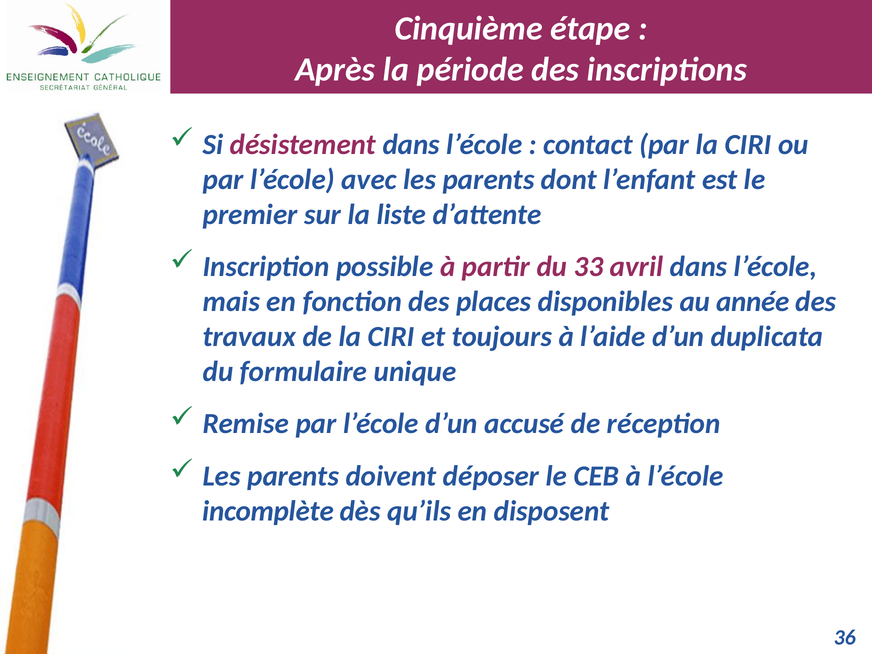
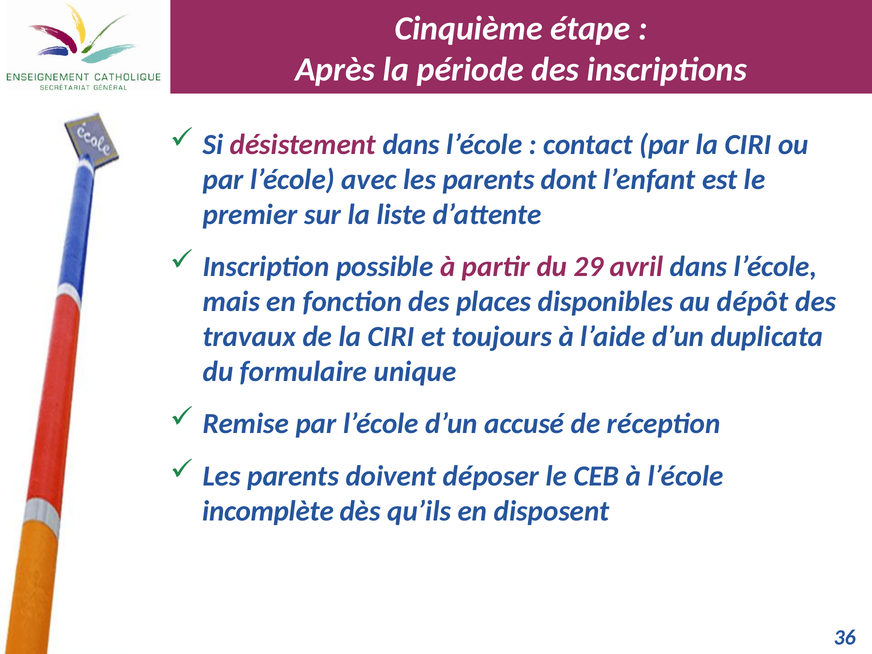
33: 33 -> 29
année: année -> dépôt
